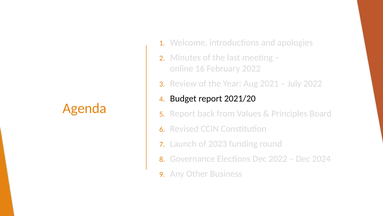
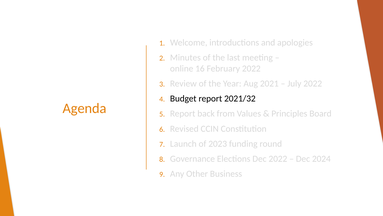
2021/20: 2021/20 -> 2021/32
